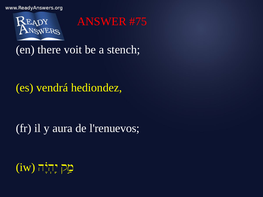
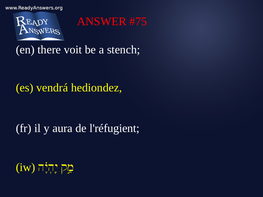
l'renuevos: l'renuevos -> l'réfugient
